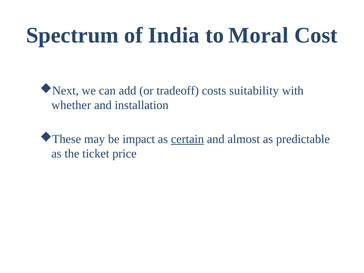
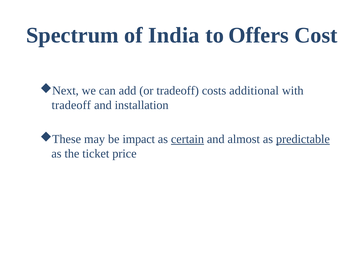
Moral: Moral -> Offers
suitability: suitability -> additional
whether at (71, 105): whether -> tradeoff
predictable underline: none -> present
